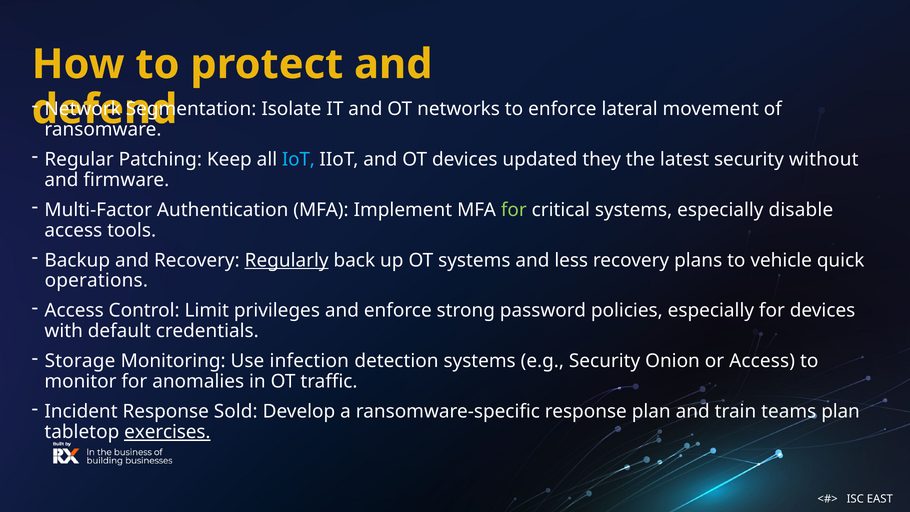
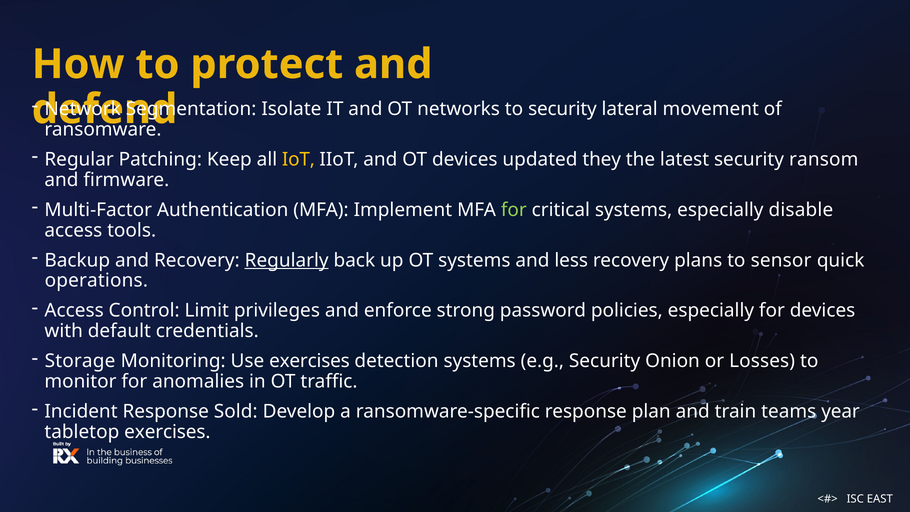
to enforce: enforce -> security
IoT colour: light blue -> yellow
without: without -> ransom
vehicle: vehicle -> sensor
Use infection: infection -> exercises
or Access: Access -> Losses
teams plan: plan -> year
exercises at (167, 432) underline: present -> none
